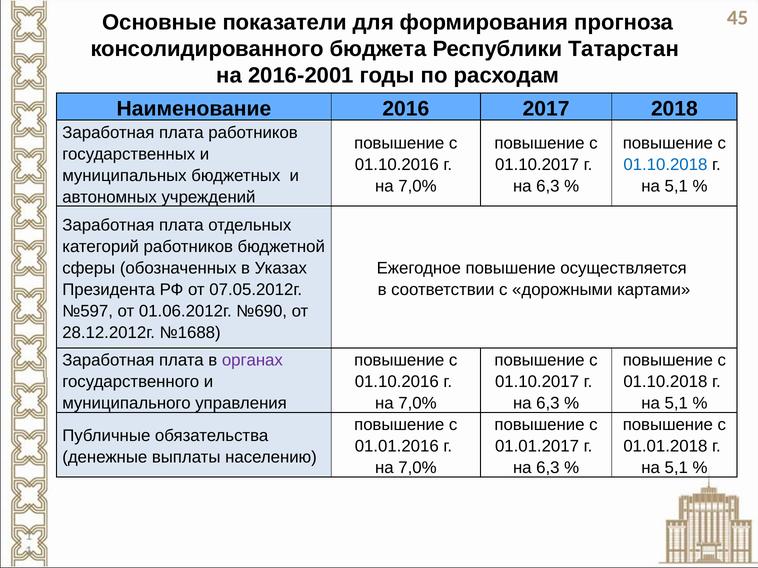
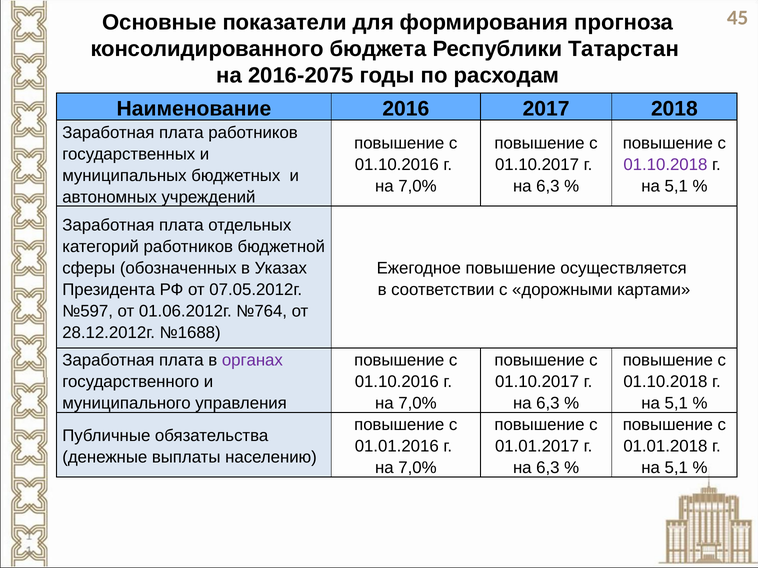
2016-2001: 2016-2001 -> 2016-2075
01.10.2018 at (665, 165) colour: blue -> purple
№690: №690 -> №764
